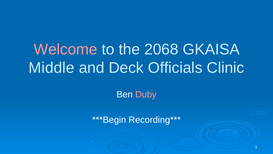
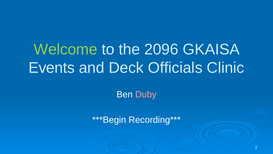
Welcome colour: pink -> light green
2068: 2068 -> 2096
Middle: Middle -> Events
